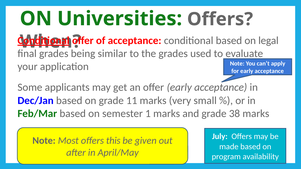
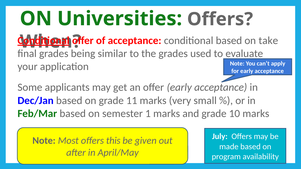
legal: legal -> take
38: 38 -> 10
